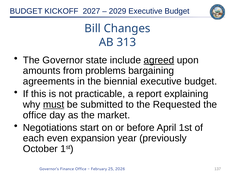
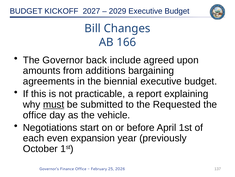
313: 313 -> 166
state: state -> back
agreed underline: present -> none
problems: problems -> additions
market: market -> vehicle
